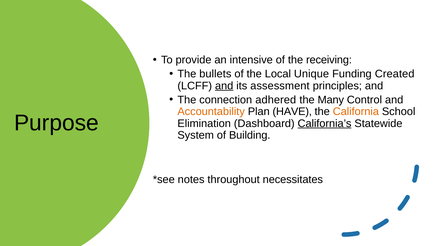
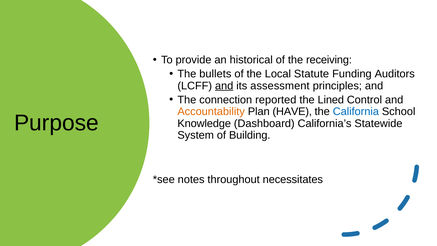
intensive: intensive -> historical
Unique: Unique -> Statute
Created: Created -> Auditors
adhered: adhered -> reported
Many: Many -> Lined
California colour: orange -> blue
Elimination: Elimination -> Knowledge
California’s underline: present -> none
